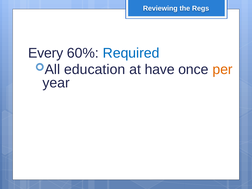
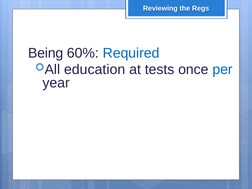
Every: Every -> Being
have: have -> tests
per colour: orange -> blue
